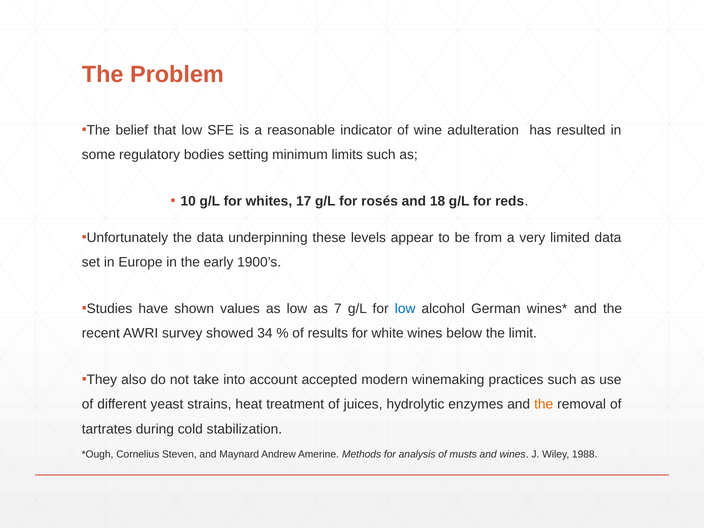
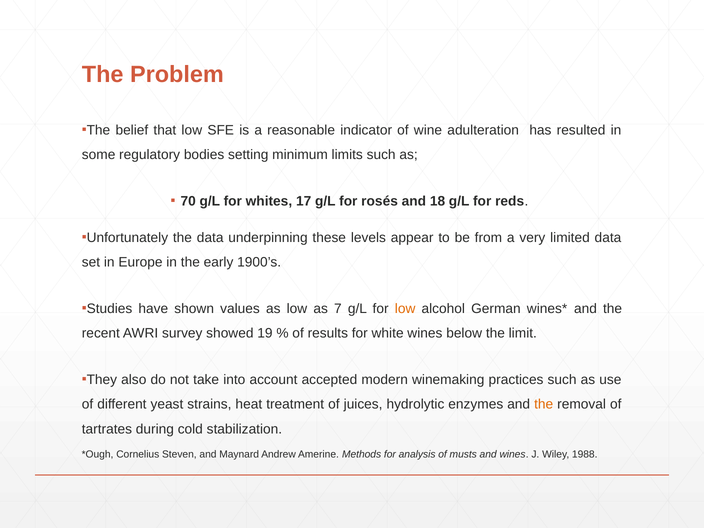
10: 10 -> 70
low at (405, 309) colour: blue -> orange
34: 34 -> 19
